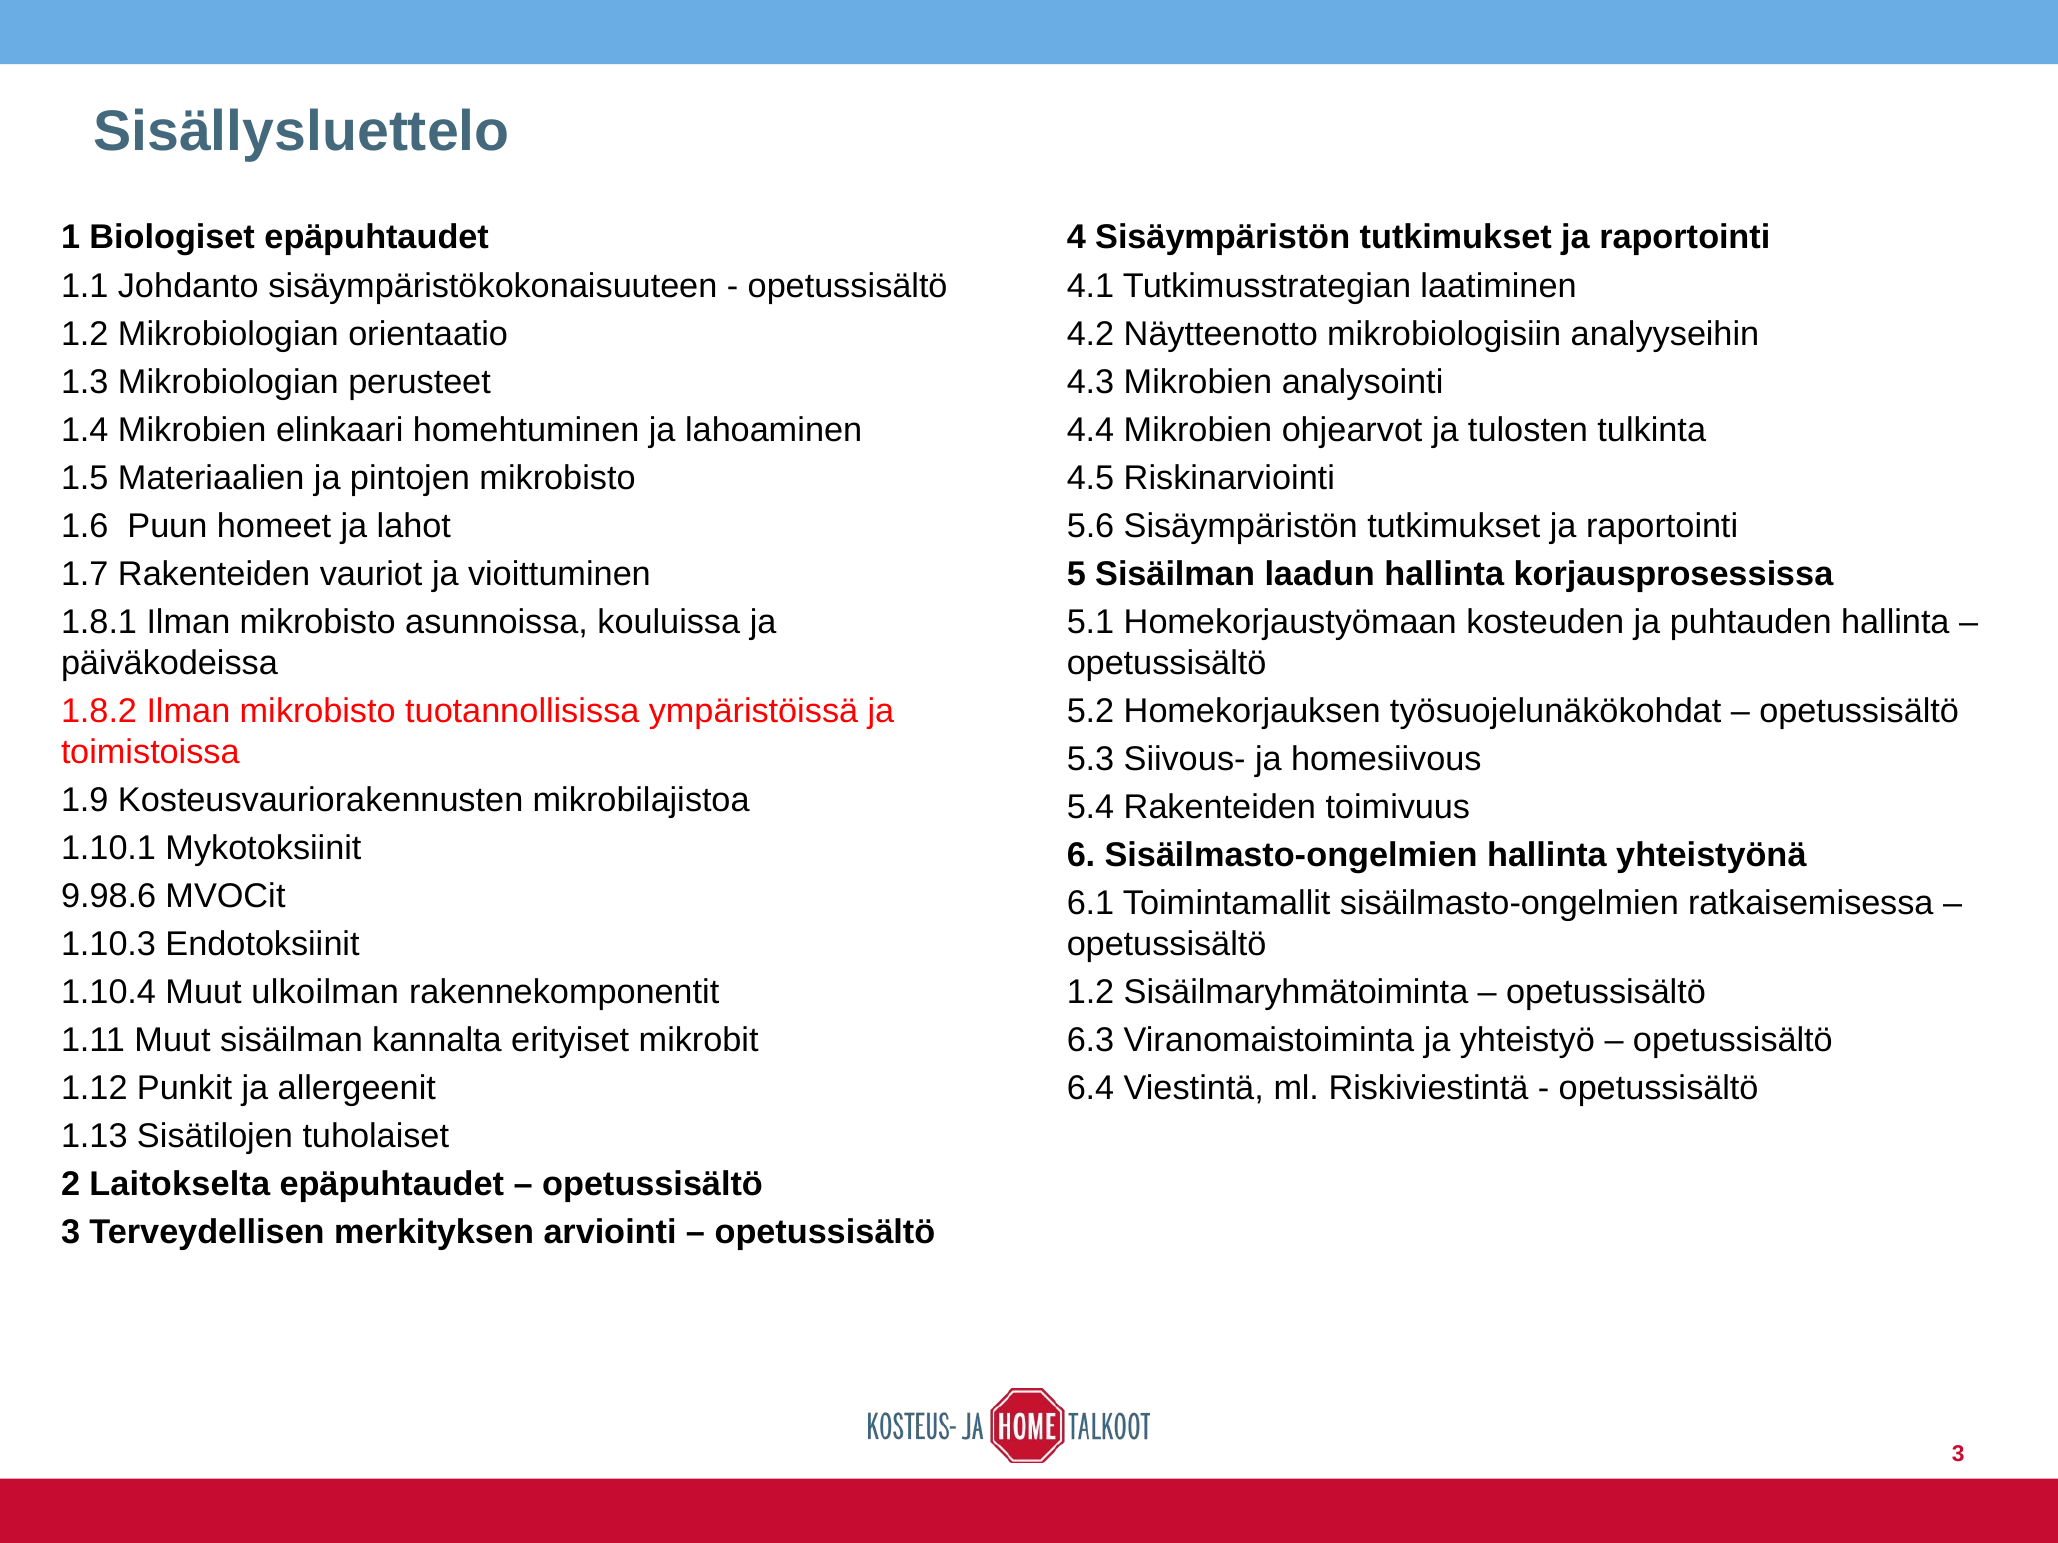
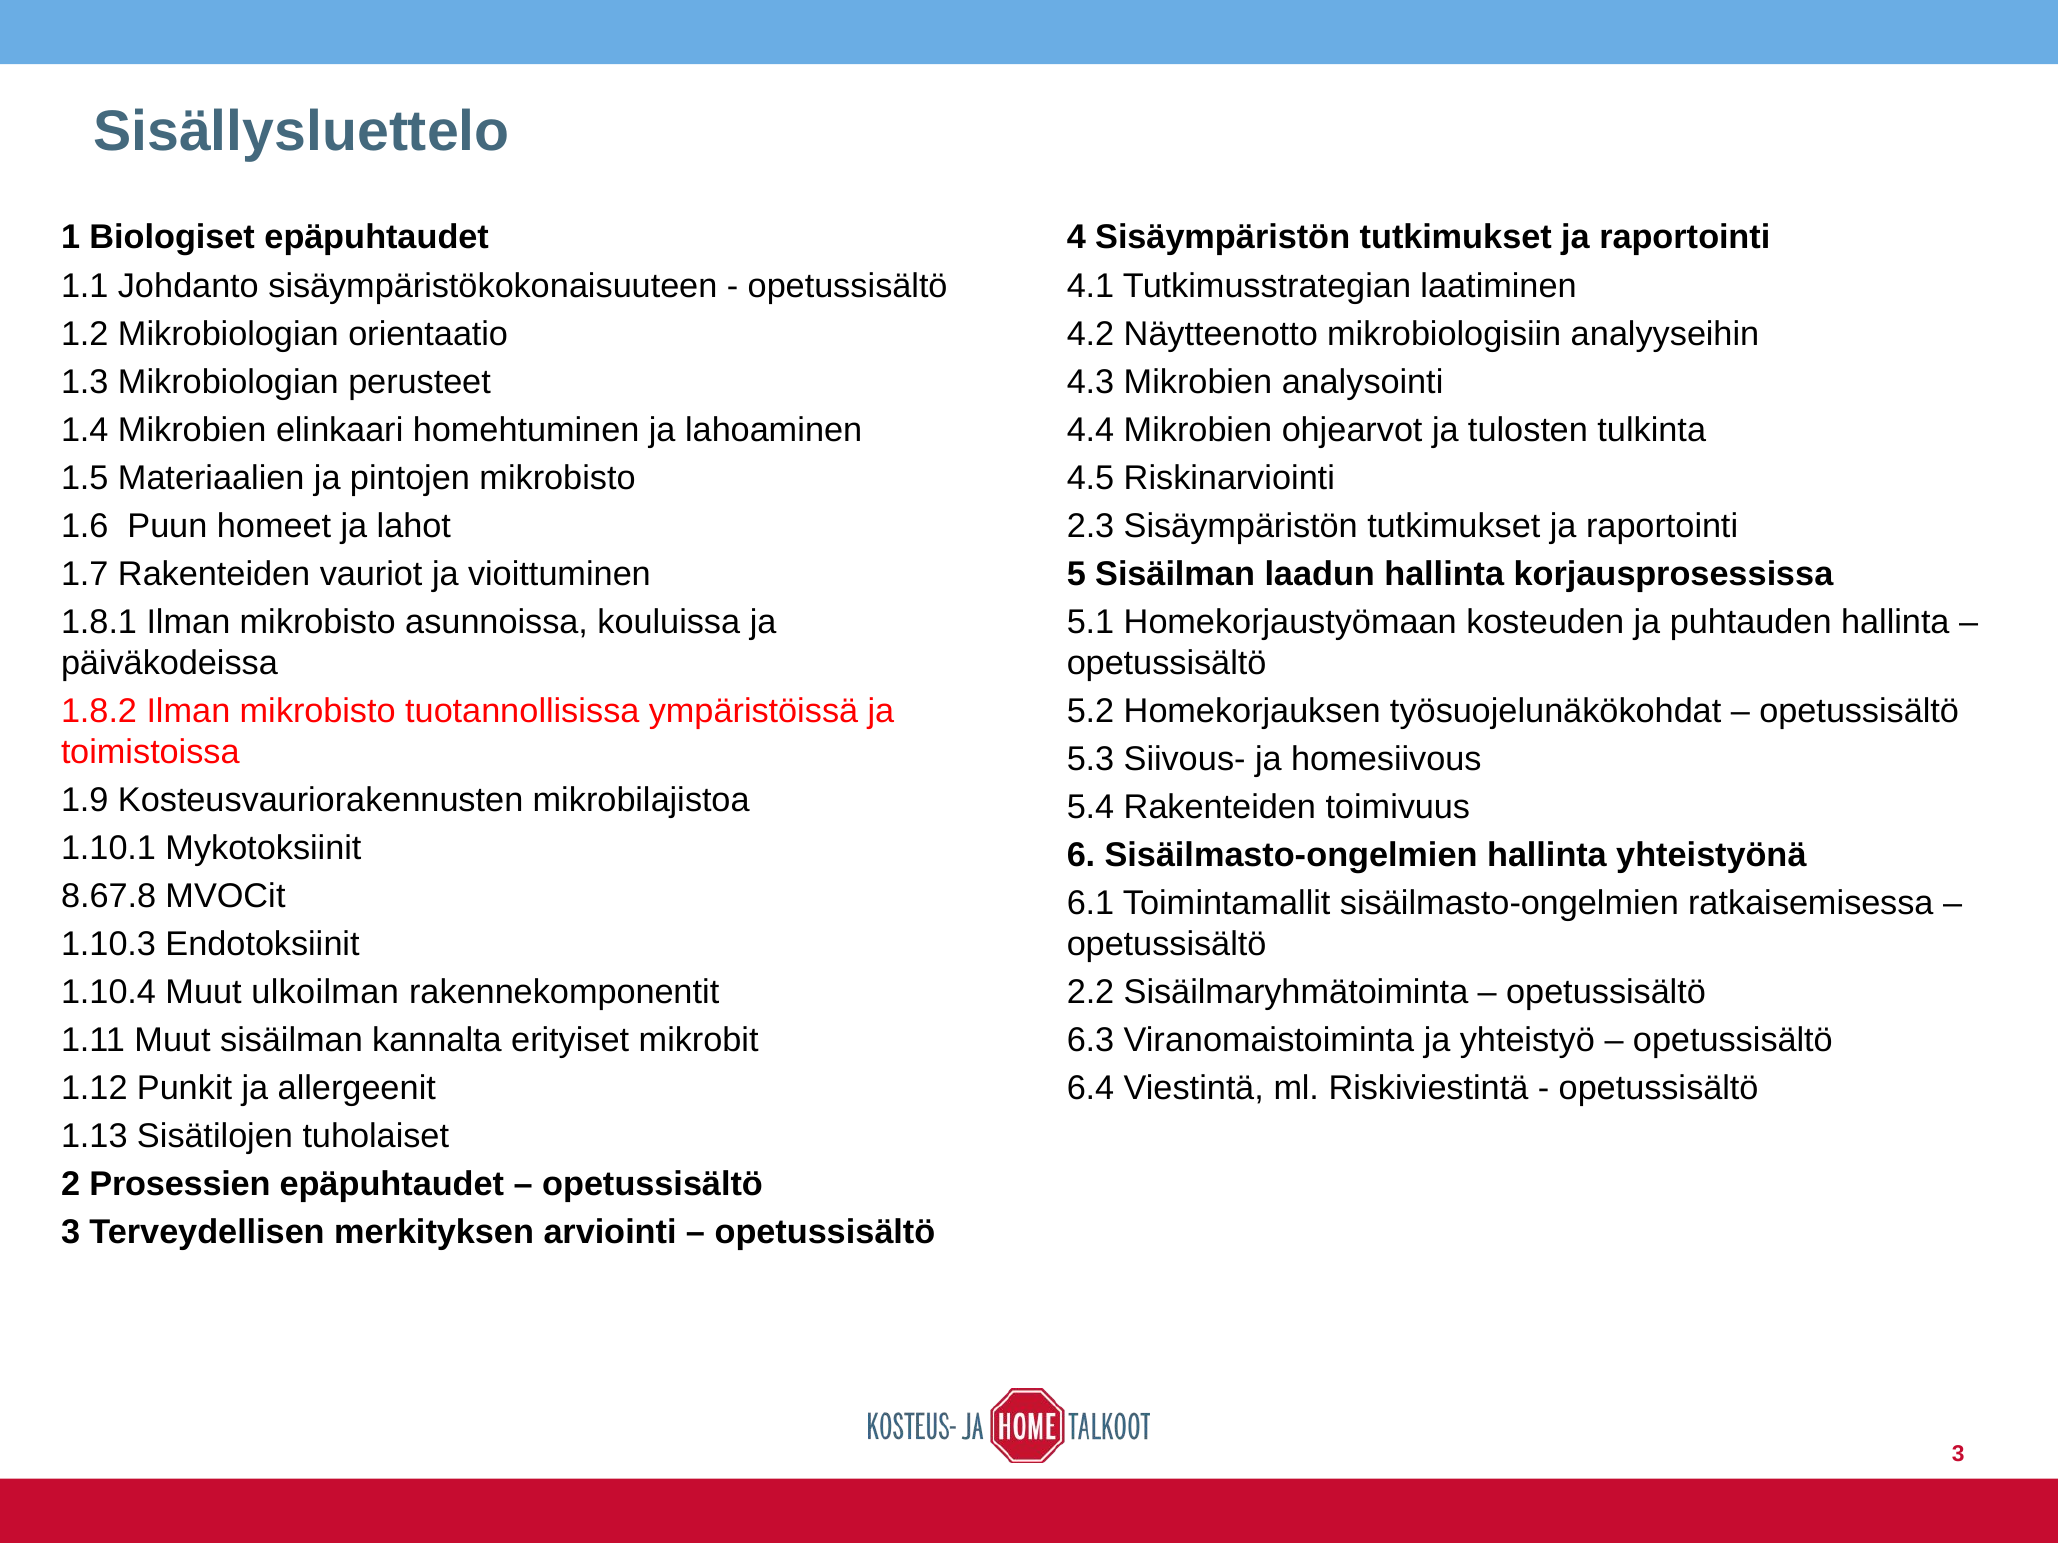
5.6: 5.6 -> 2.3
9.98.6: 9.98.6 -> 8.67.8
1.2 at (1091, 993): 1.2 -> 2.2
Laitokselta: Laitokselta -> Prosessien
